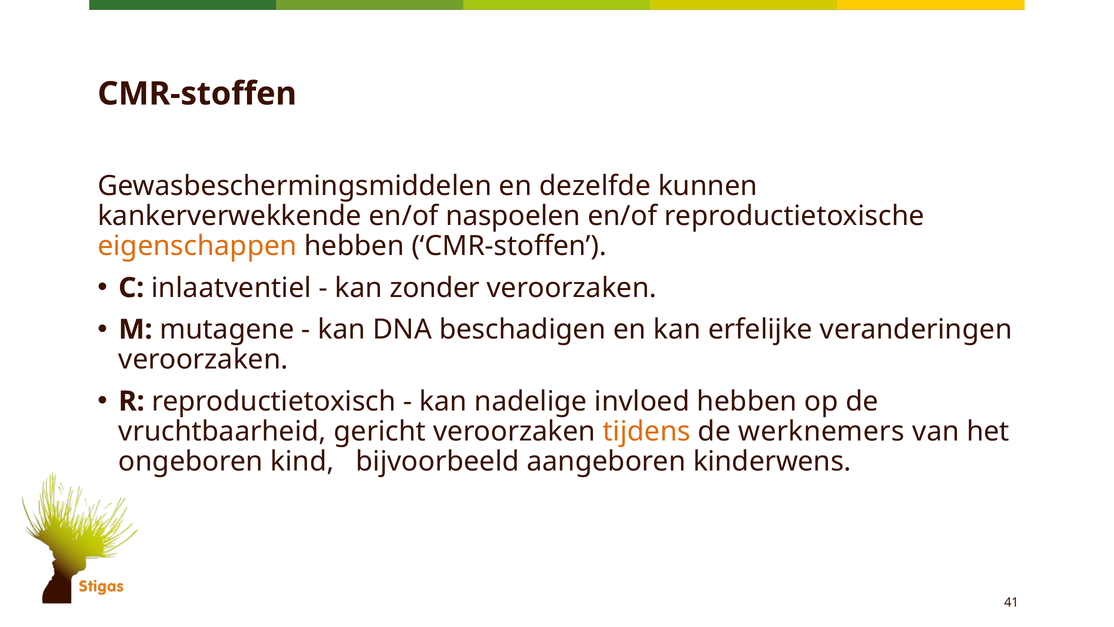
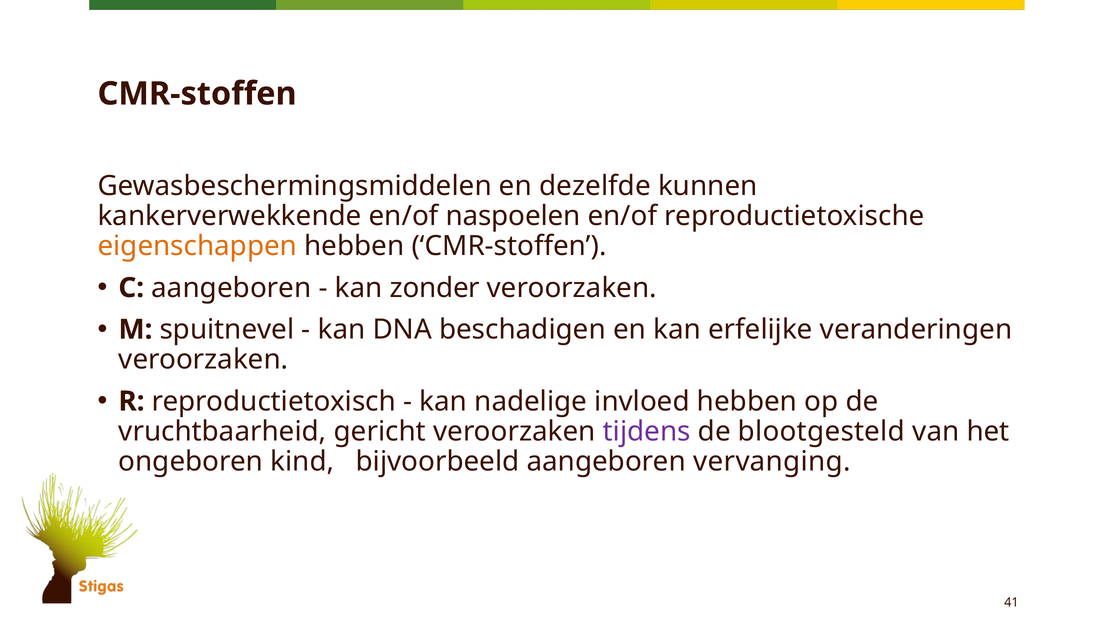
C inlaatventiel: inlaatventiel -> aangeboren
mutagene: mutagene -> spuitnevel
tijdens colour: orange -> purple
werknemers: werknemers -> blootgesteld
kinderwens: kinderwens -> vervanging
